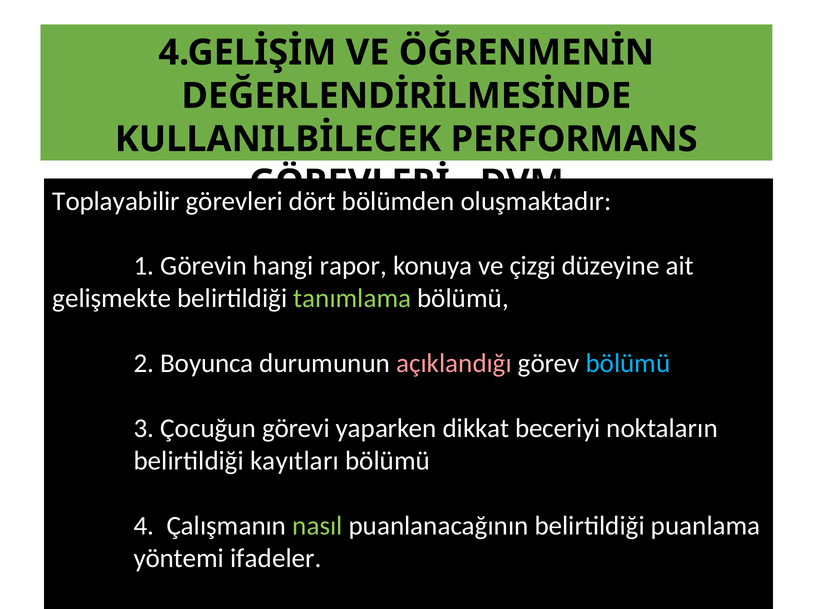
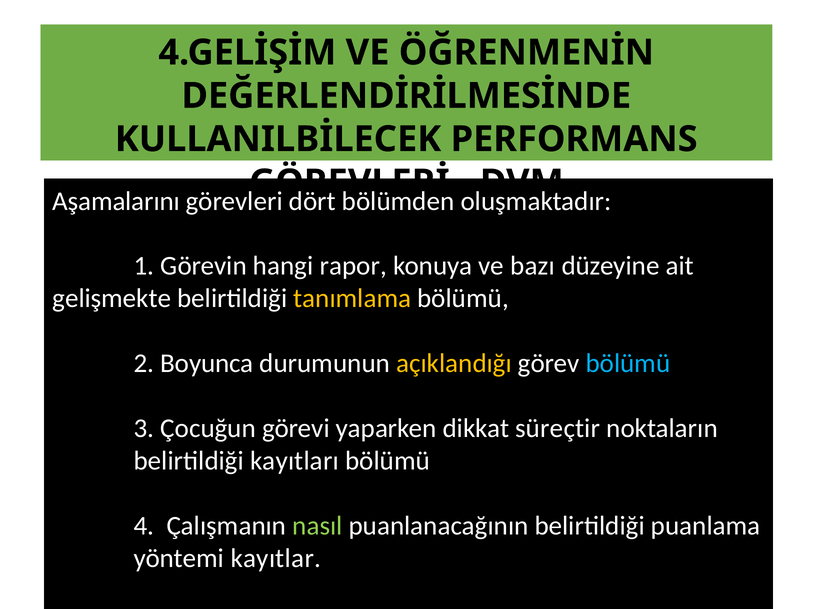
Toplayabilir: Toplayabilir -> Aşamalarını
çizgi: çizgi -> bazı
tanımlama colour: light green -> yellow
açıklandığı colour: pink -> yellow
beceriyi: beceriyi -> süreçtir
ifadeler: ifadeler -> kayıtlar
